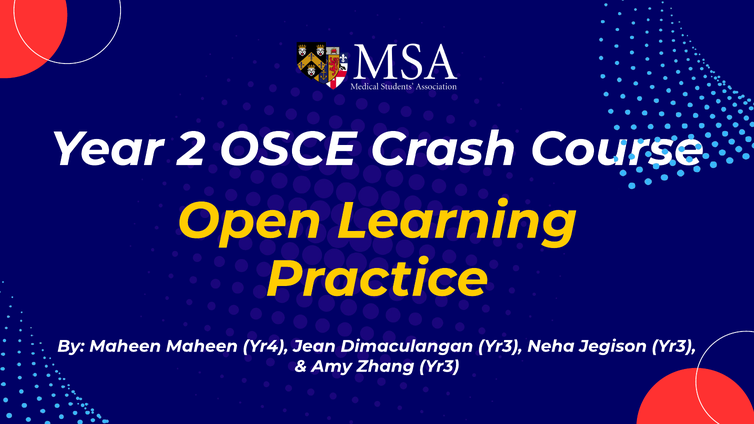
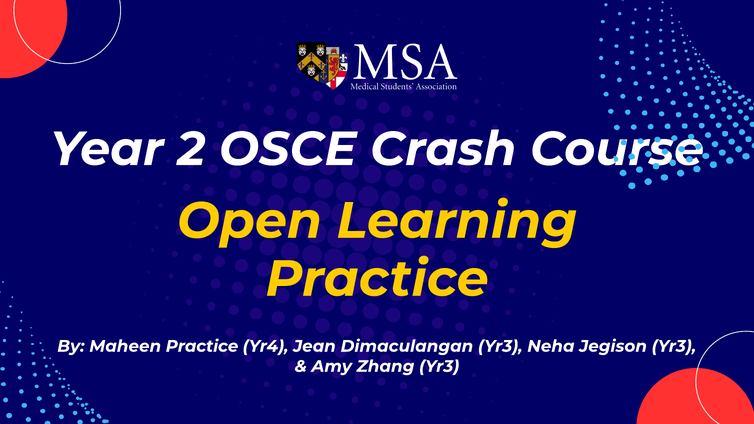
Maheen Maheen: Maheen -> Practice
